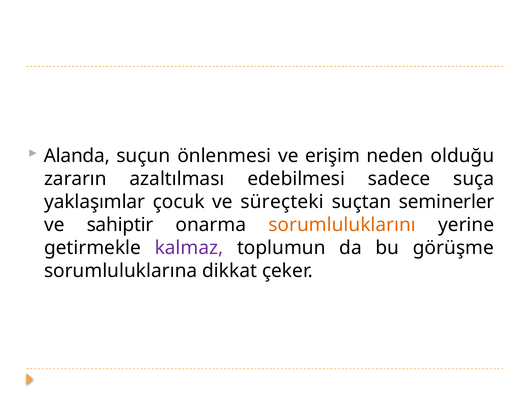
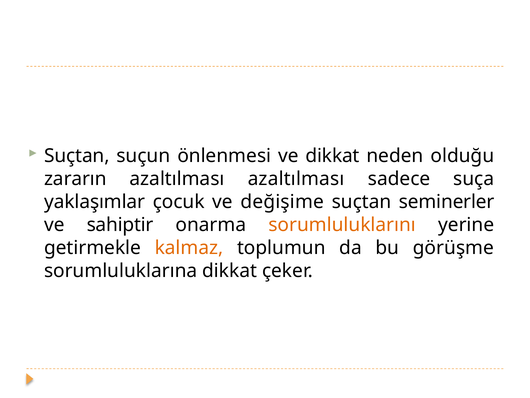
Alanda at (77, 156): Alanda -> Suçtan
ve erişim: erişim -> dikkat
azaltılması edebilmesi: edebilmesi -> azaltılması
süreçteki: süreçteki -> değişime
kalmaz colour: purple -> orange
